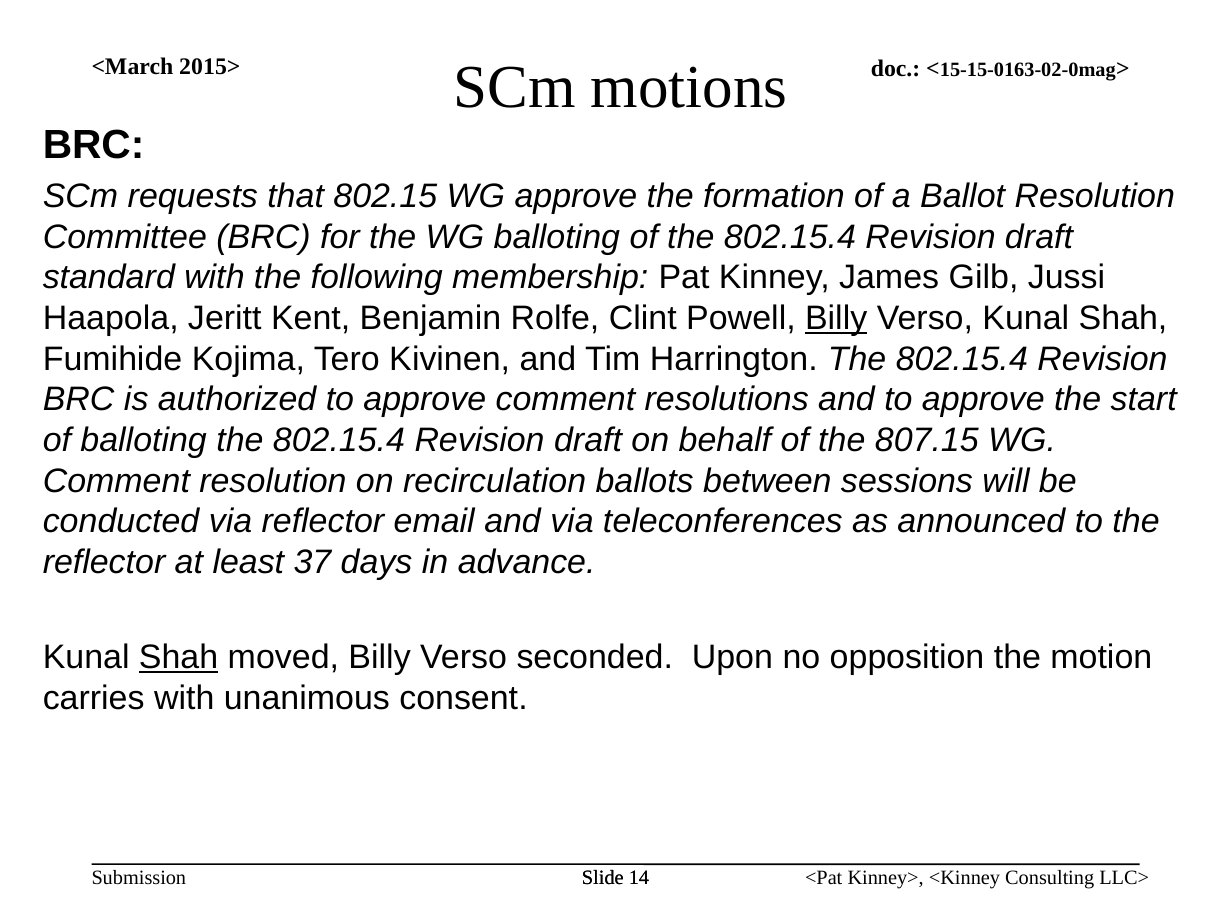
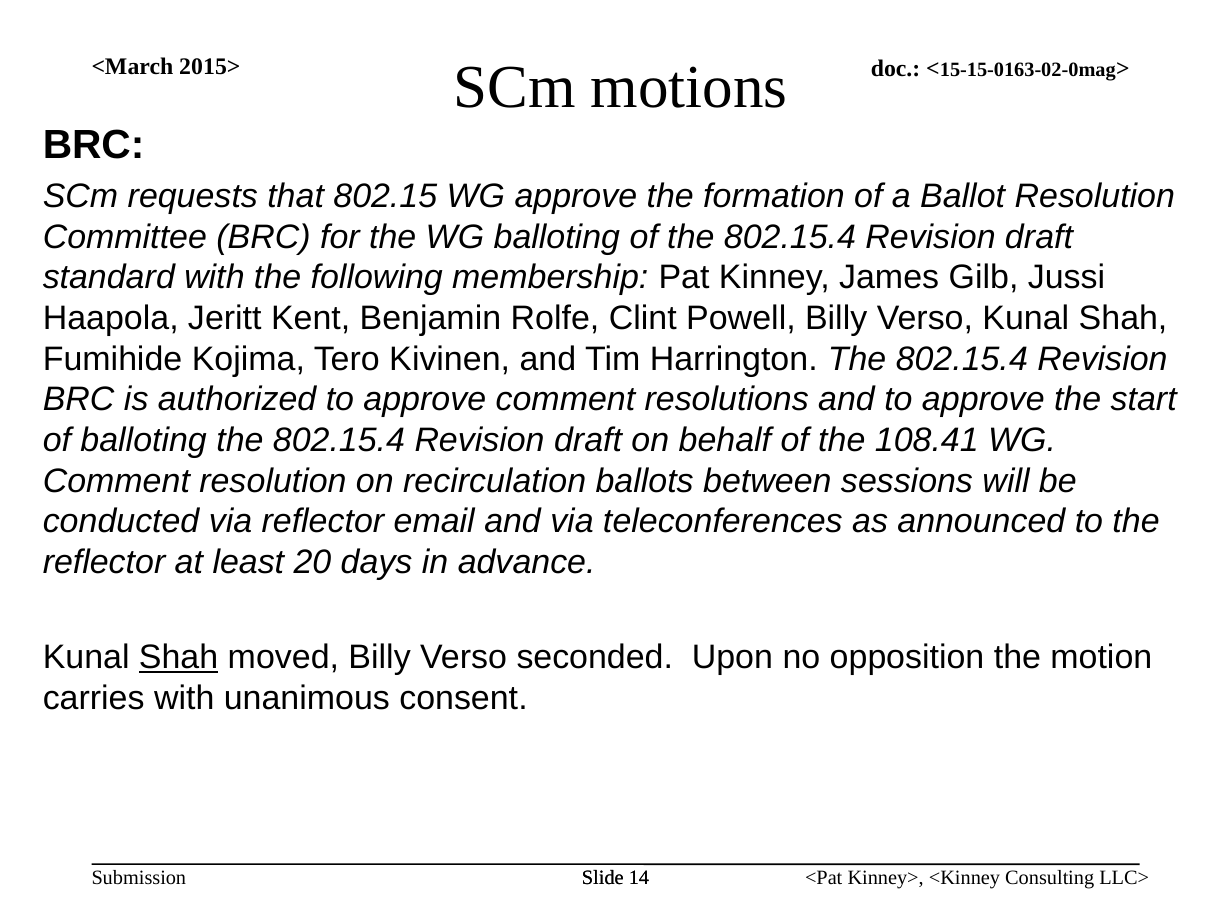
Billy at (836, 319) underline: present -> none
807.15: 807.15 -> 108.41
37: 37 -> 20
